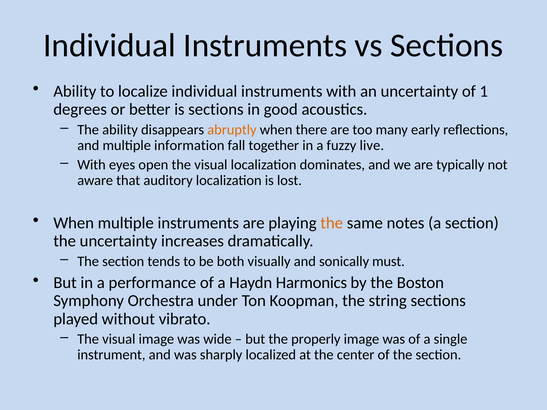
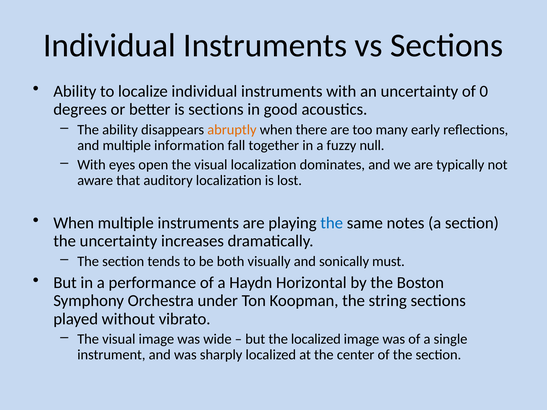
1: 1 -> 0
live: live -> null
the at (332, 223) colour: orange -> blue
Harmonics: Harmonics -> Horizontal
the properly: properly -> localized
